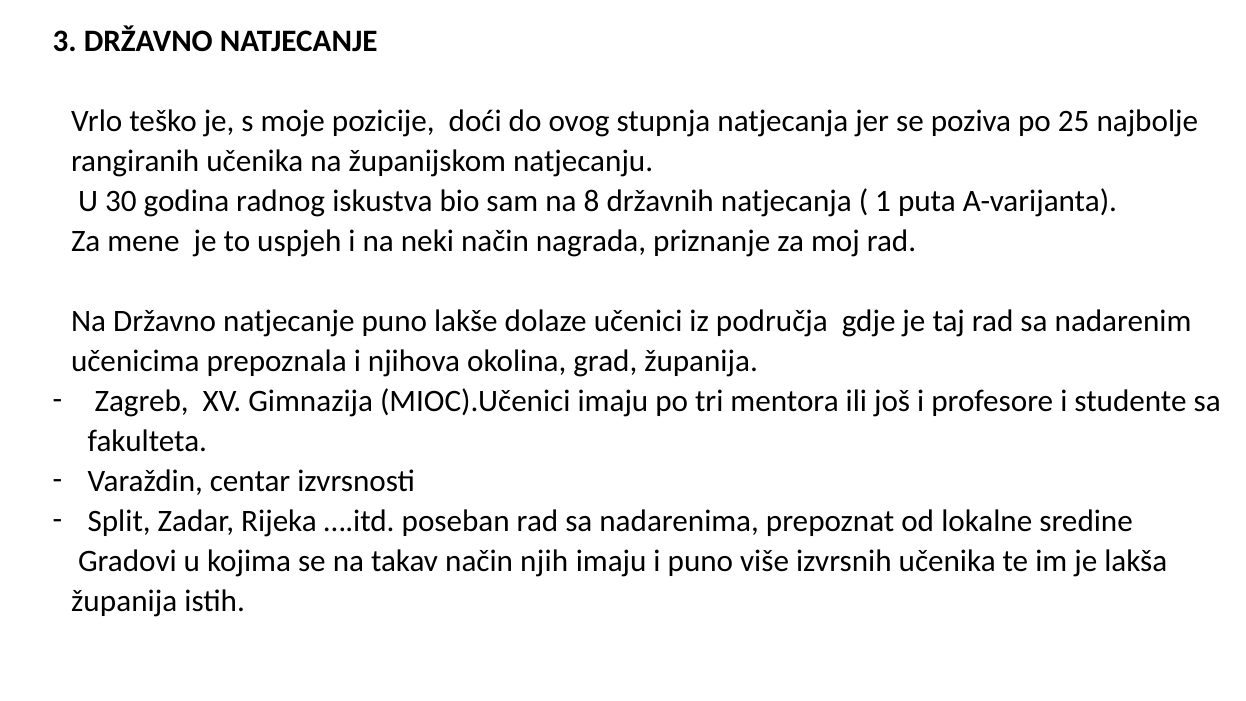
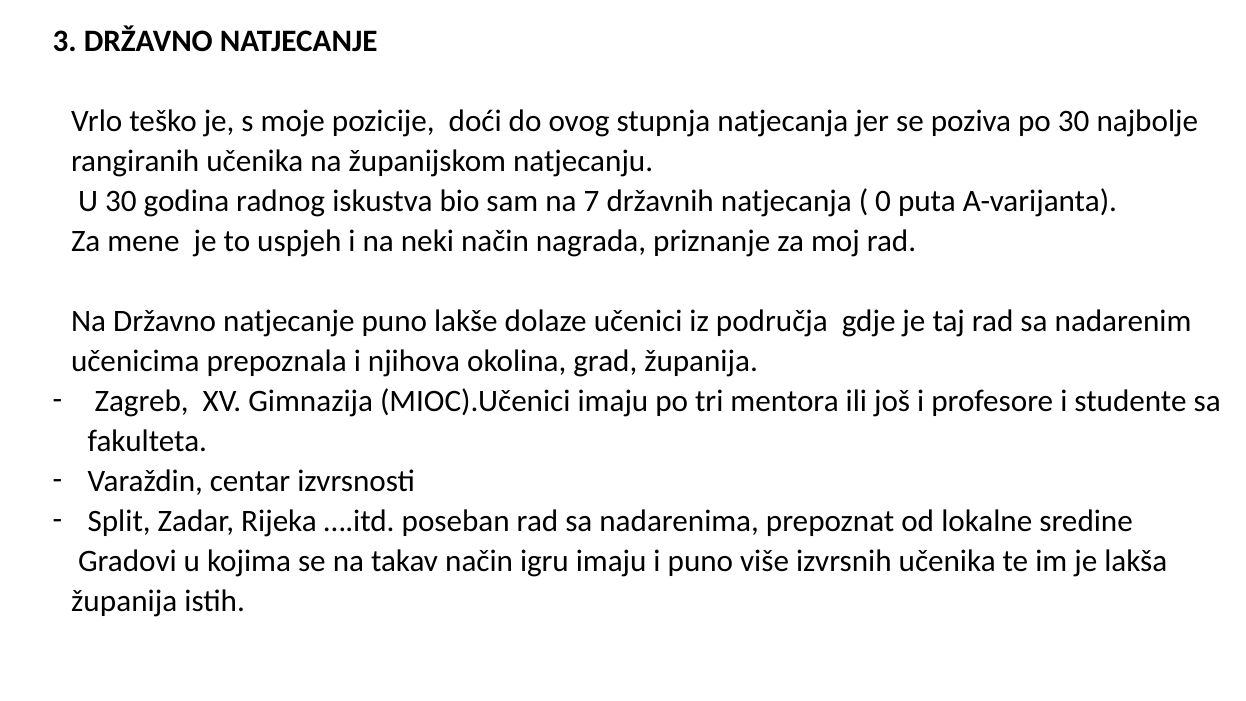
po 25: 25 -> 30
8: 8 -> 7
1: 1 -> 0
njih: njih -> igru
